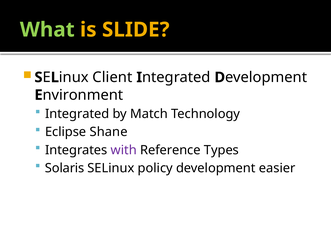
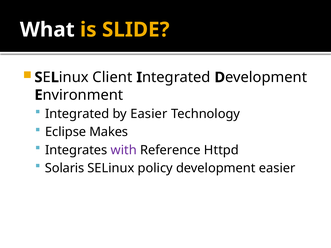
What colour: light green -> white
by Match: Match -> Easier
Shane: Shane -> Makes
Types: Types -> Httpd
